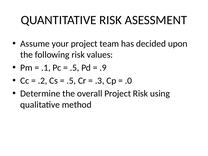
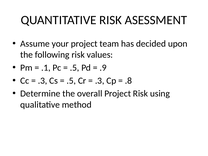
.2 at (43, 81): .2 -> .3
.0: .0 -> .8
